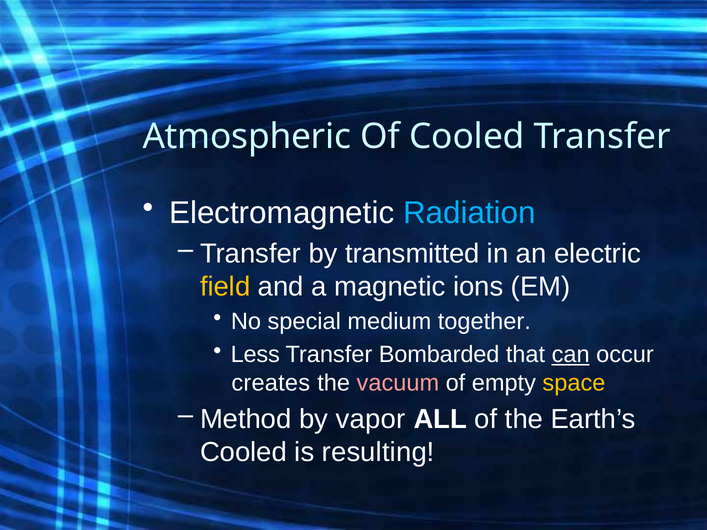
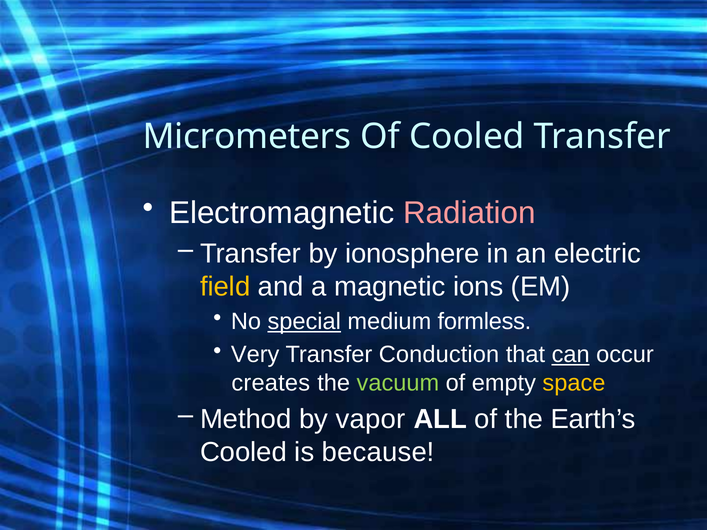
Atmospheric: Atmospheric -> Micrometers
Radiation colour: light blue -> pink
transmitted: transmitted -> ionosphere
special underline: none -> present
together: together -> formless
Less: Less -> Very
Bombarded: Bombarded -> Conduction
vacuum colour: pink -> light green
resulting: resulting -> because
